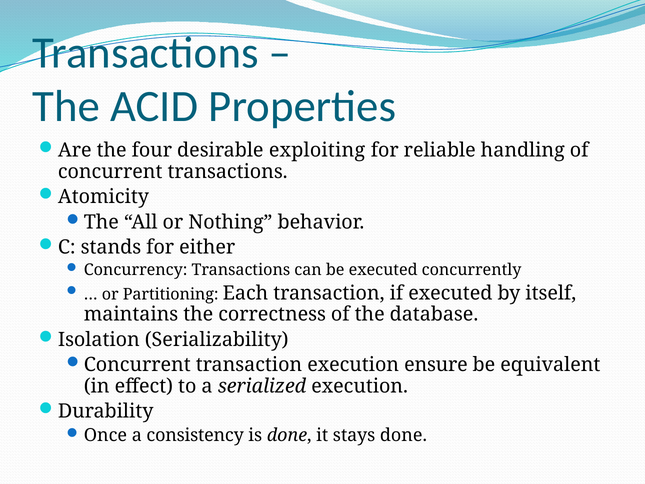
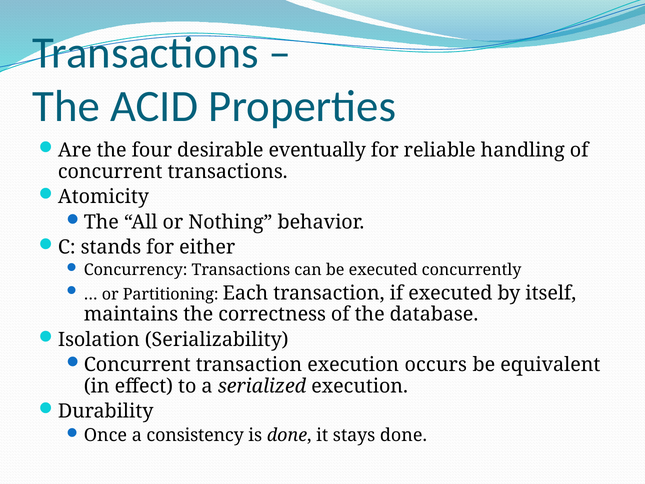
exploiting: exploiting -> eventually
ensure: ensure -> occurs
